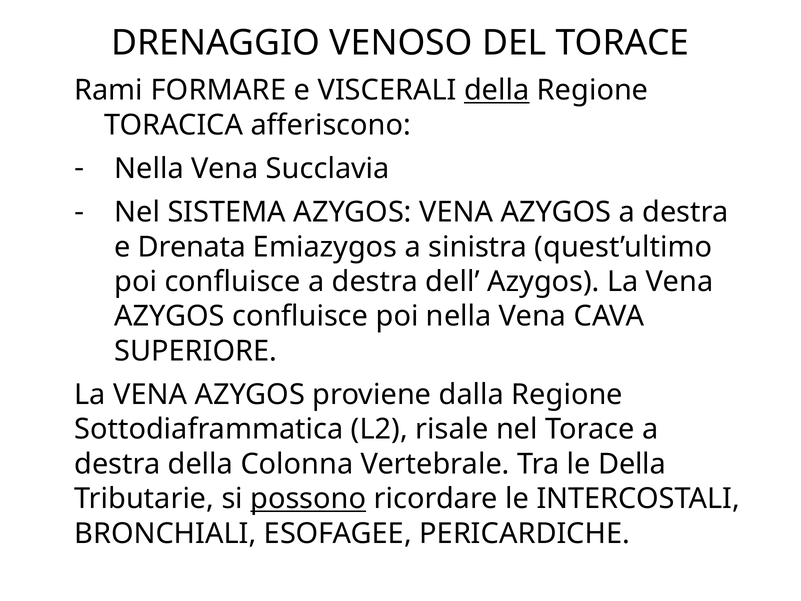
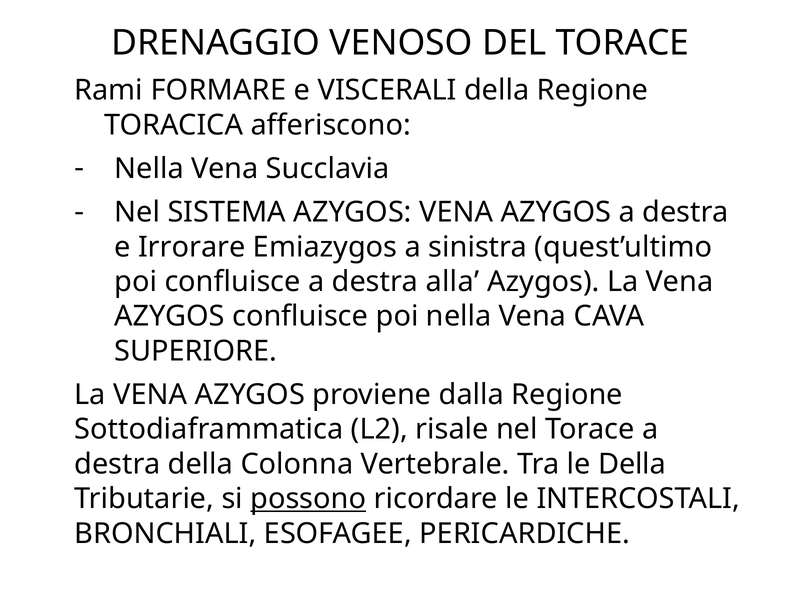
della at (497, 90) underline: present -> none
Drenata: Drenata -> Irrorare
dell: dell -> alla
